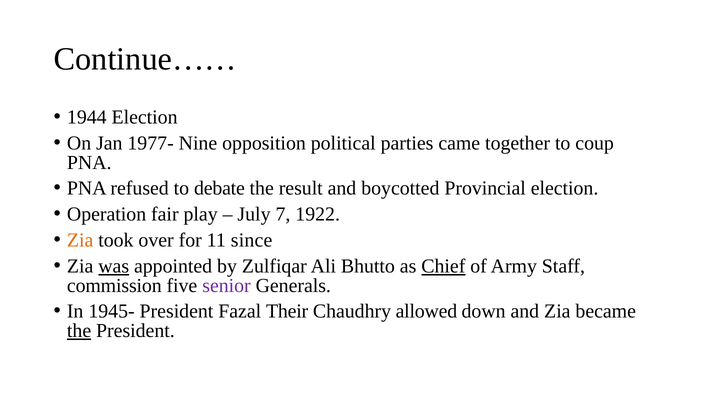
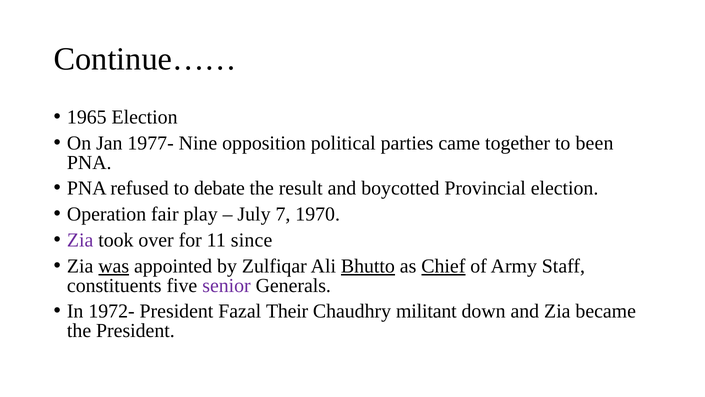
1944: 1944 -> 1965
coup: coup -> been
1922: 1922 -> 1970
Zia at (80, 240) colour: orange -> purple
Bhutto underline: none -> present
commission: commission -> constituents
1945-: 1945- -> 1972-
allowed: allowed -> militant
the at (79, 330) underline: present -> none
